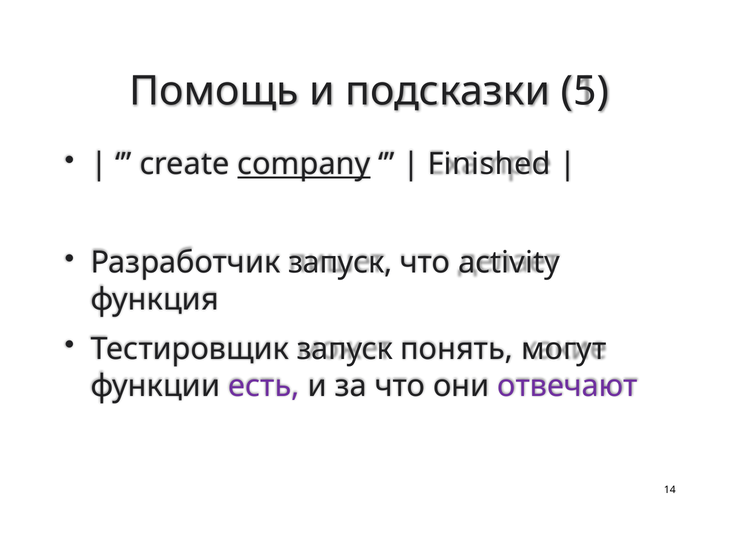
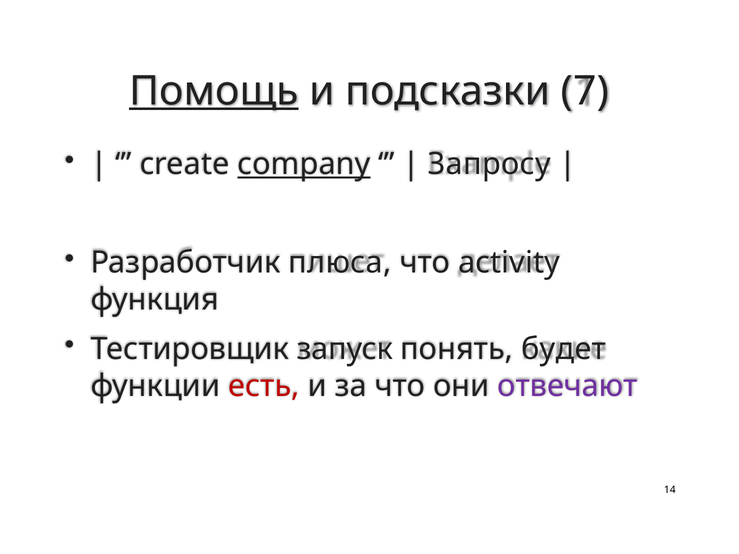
Помощь underline: none -> present
5: 5 -> 7
Finished: Finished -> Запросу
Разработчик запуск: запуск -> плюса
могут: могут -> будет
есть colour: purple -> red
